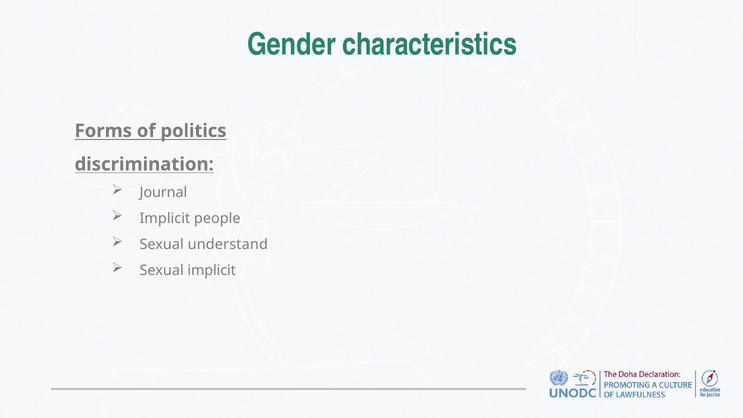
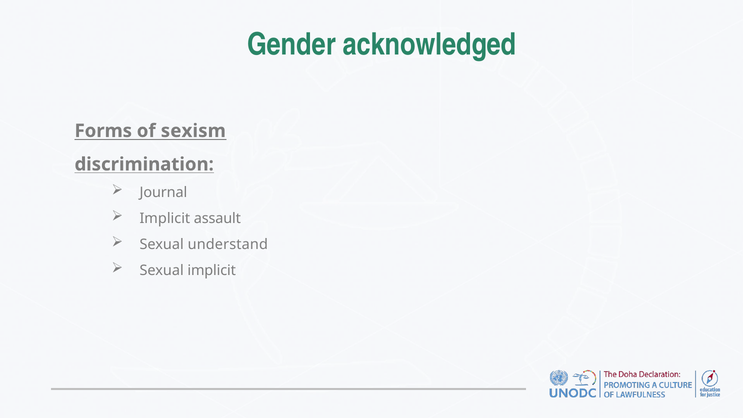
characteristics: characteristics -> acknowledged
politics: politics -> sexism
people: people -> assault
